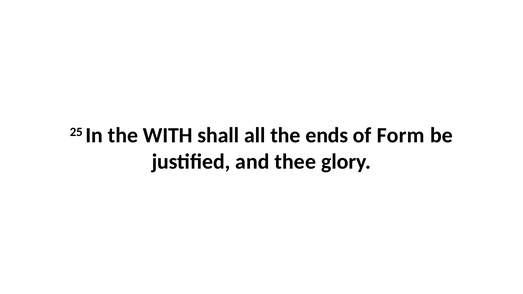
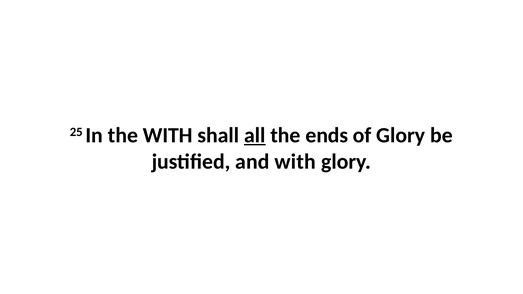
all underline: none -> present
of Form: Form -> Glory
and thee: thee -> with
